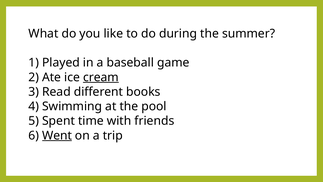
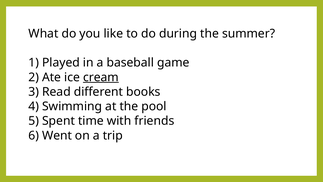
Went underline: present -> none
